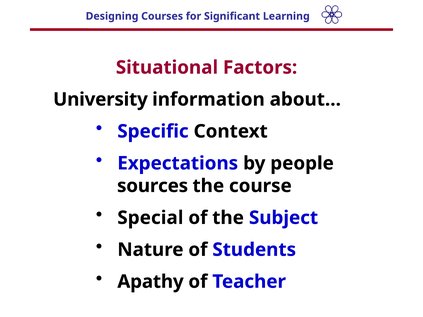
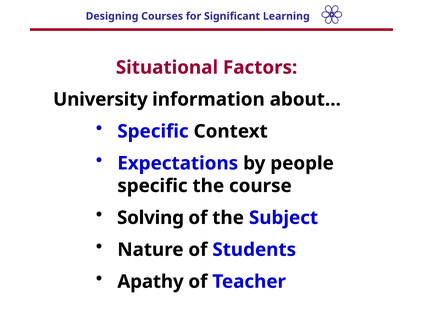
sources at (153, 186): sources -> specific
Special: Special -> Solving
